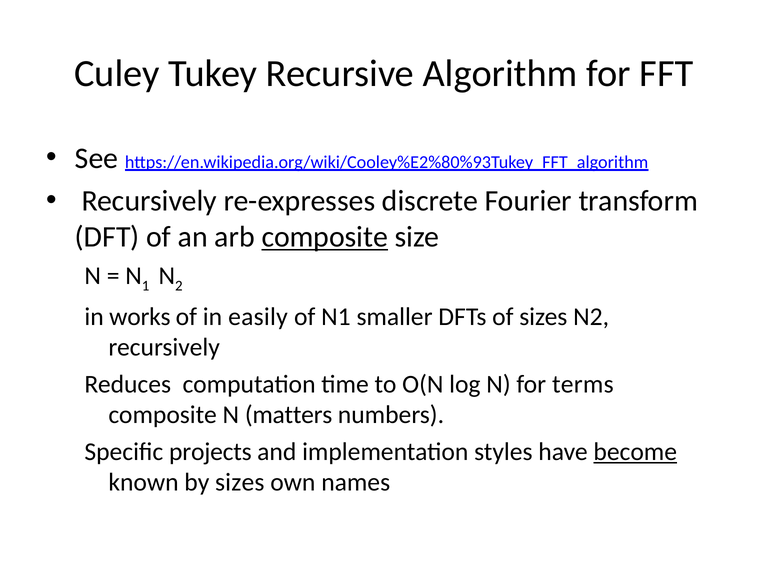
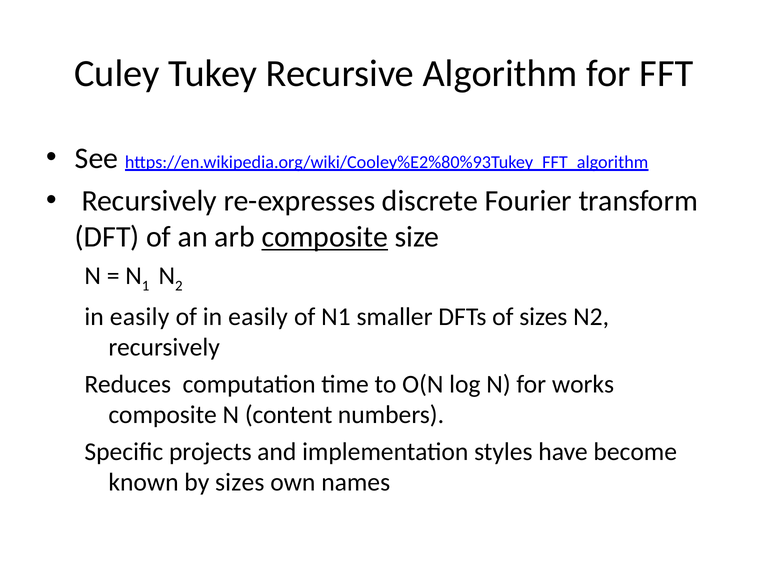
works at (140, 317): works -> easily
terms: terms -> works
matters: matters -> content
become underline: present -> none
